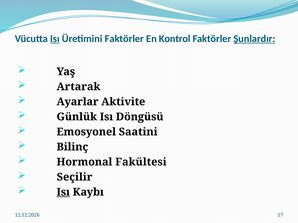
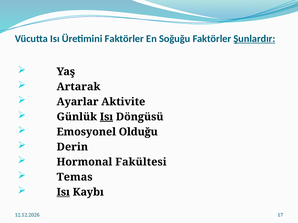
Isı at (55, 39) underline: present -> none
Kontrol: Kontrol -> Soğuğu
Isı at (106, 117) underline: none -> present
Saatini: Saatini -> Olduğu
Bilinç: Bilinç -> Derin
Seçilir: Seçilir -> Temas
